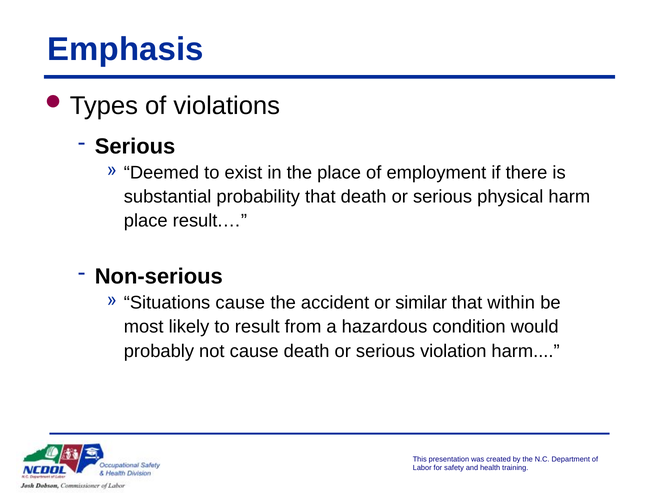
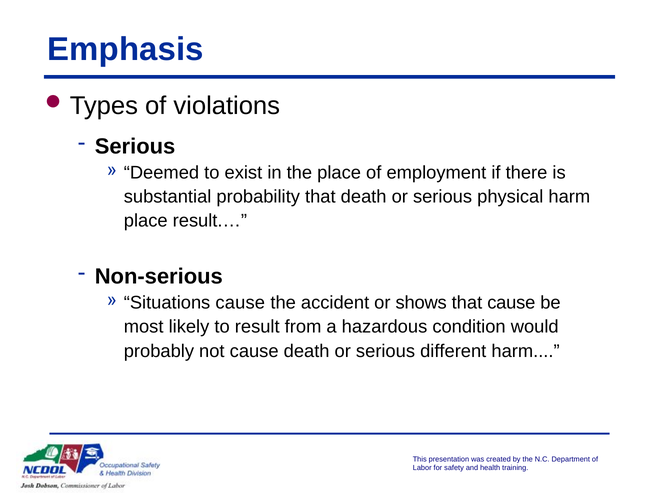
similar: similar -> shows
that within: within -> cause
violation: violation -> different
